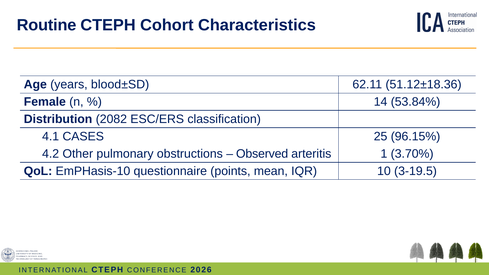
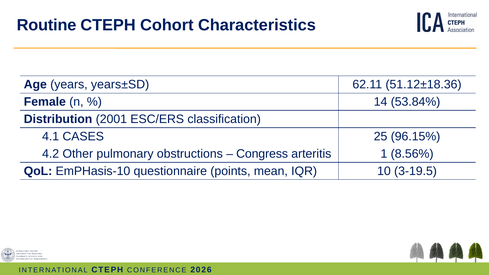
blood±SD: blood±SD -> years±SD
2082: 2082 -> 2001
Observed: Observed -> Congress
3.70%: 3.70% -> 8.56%
